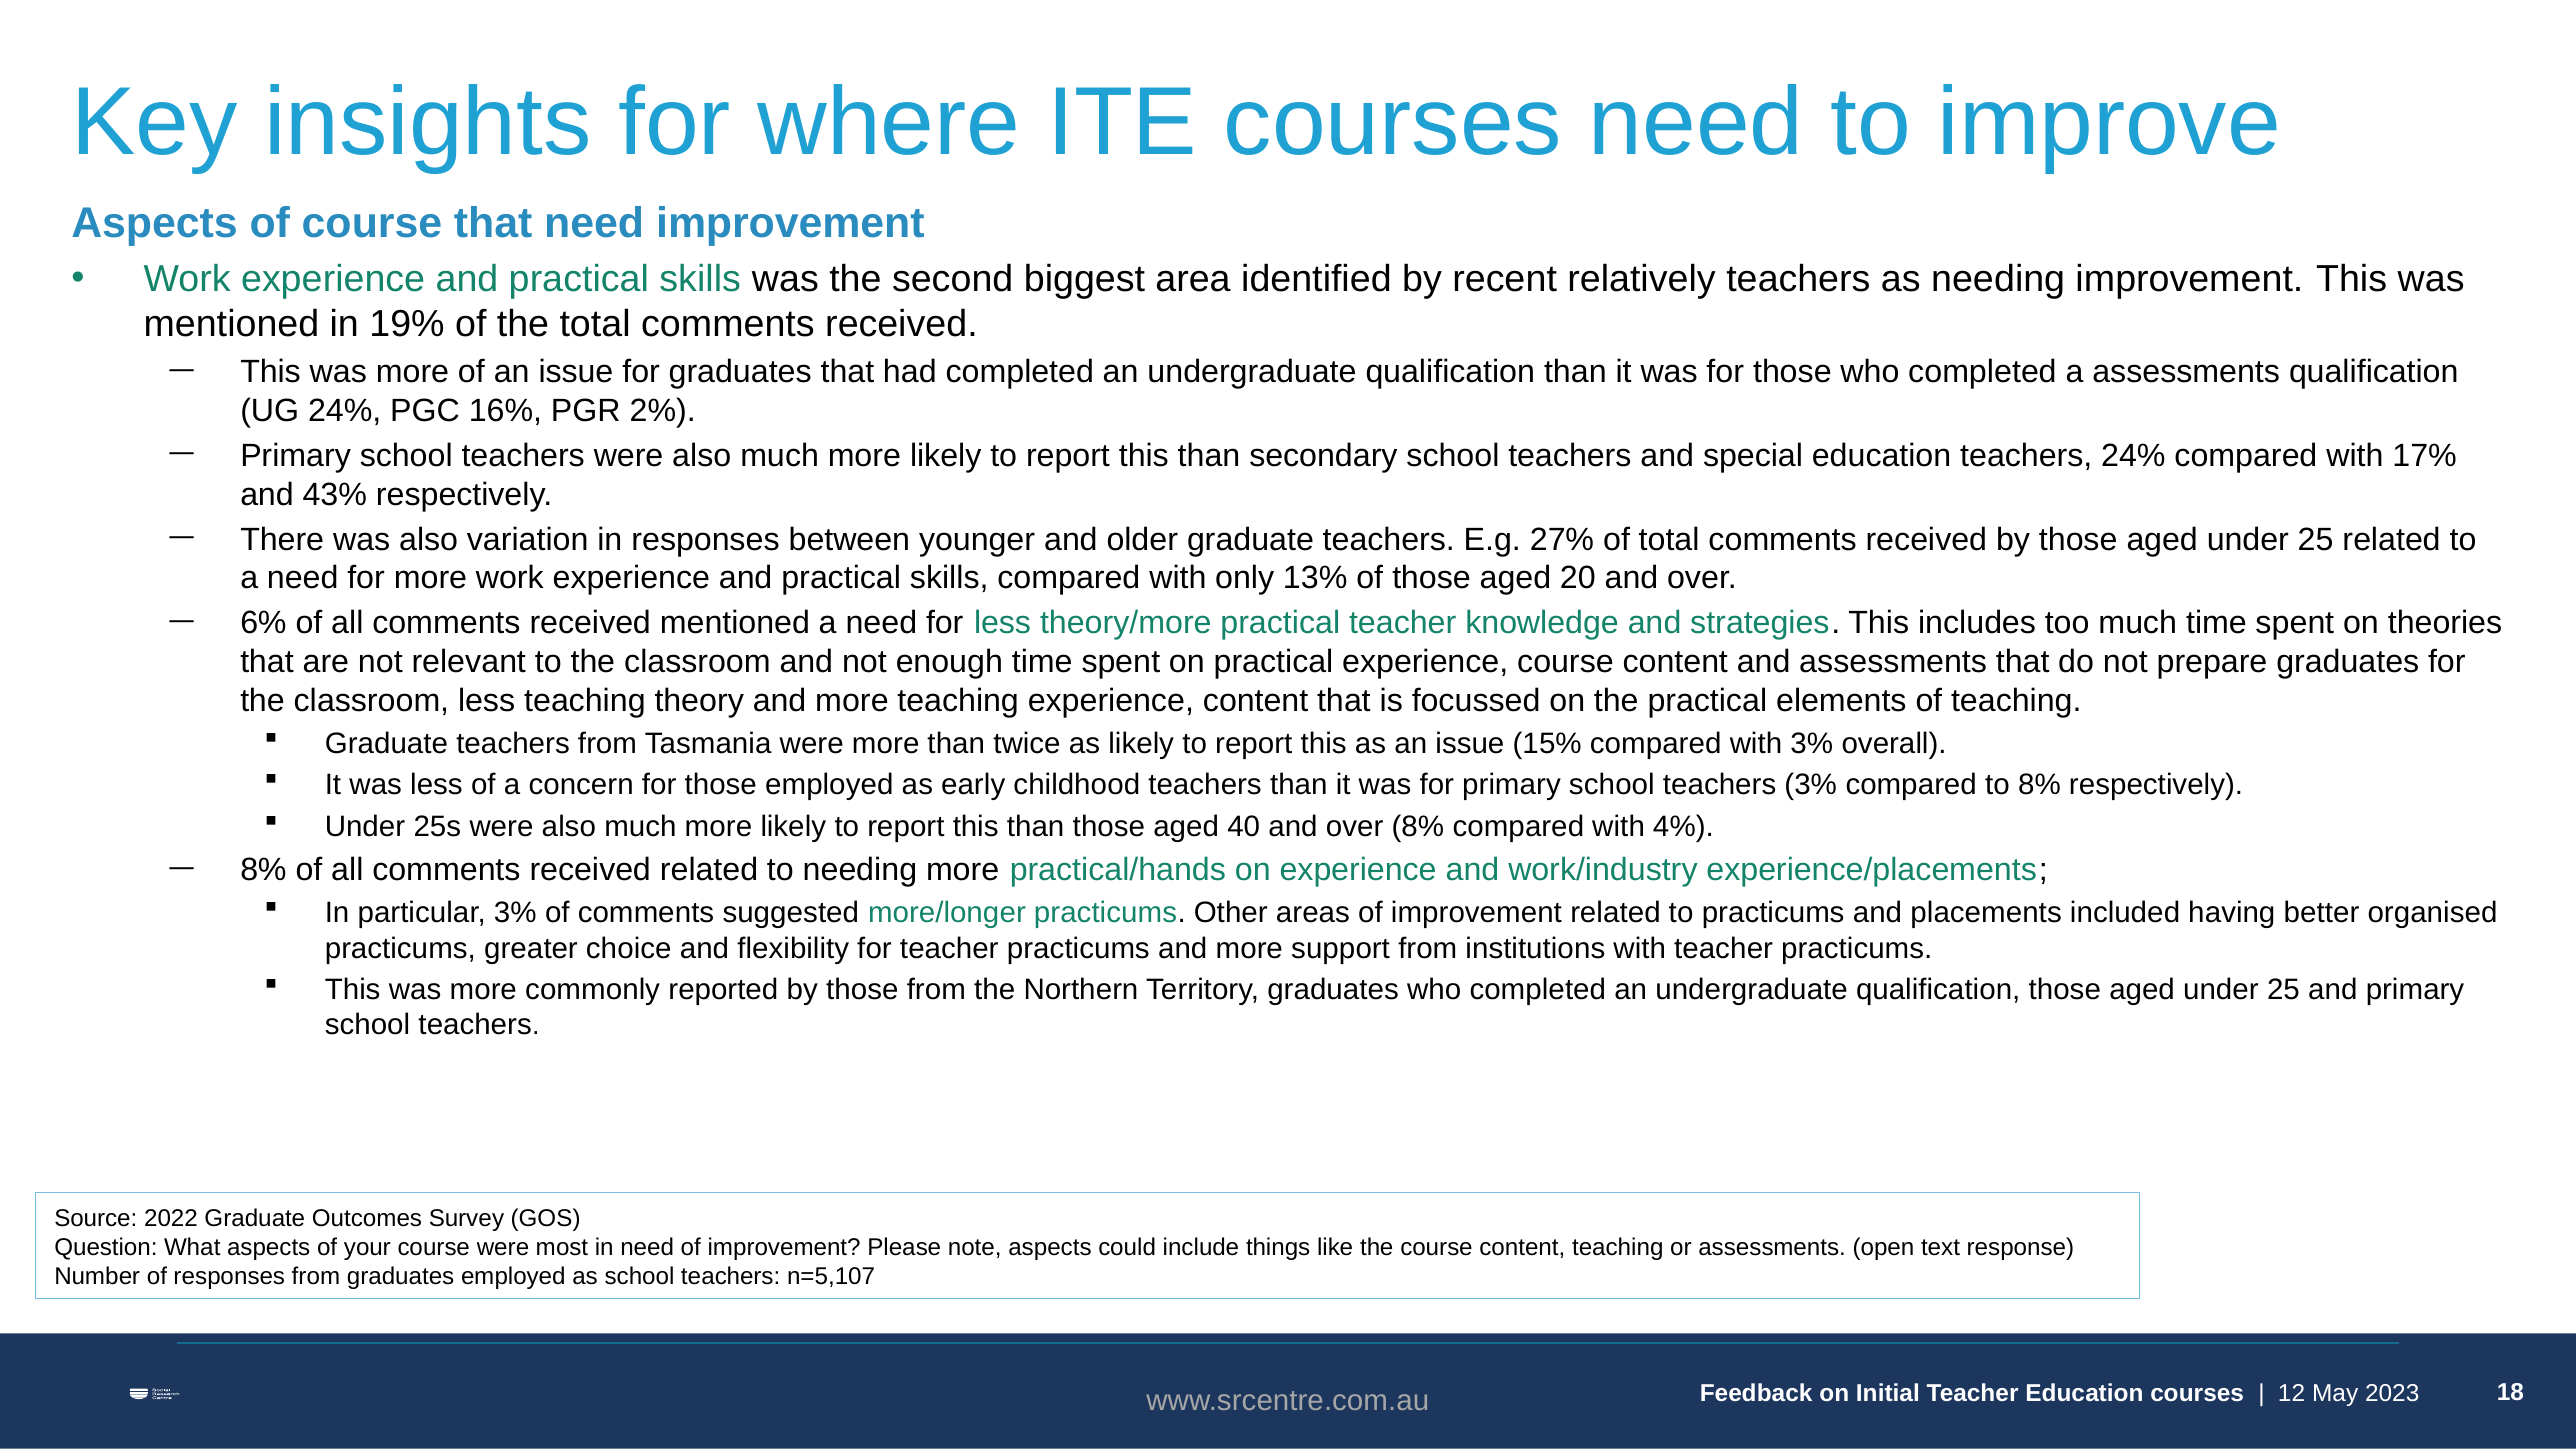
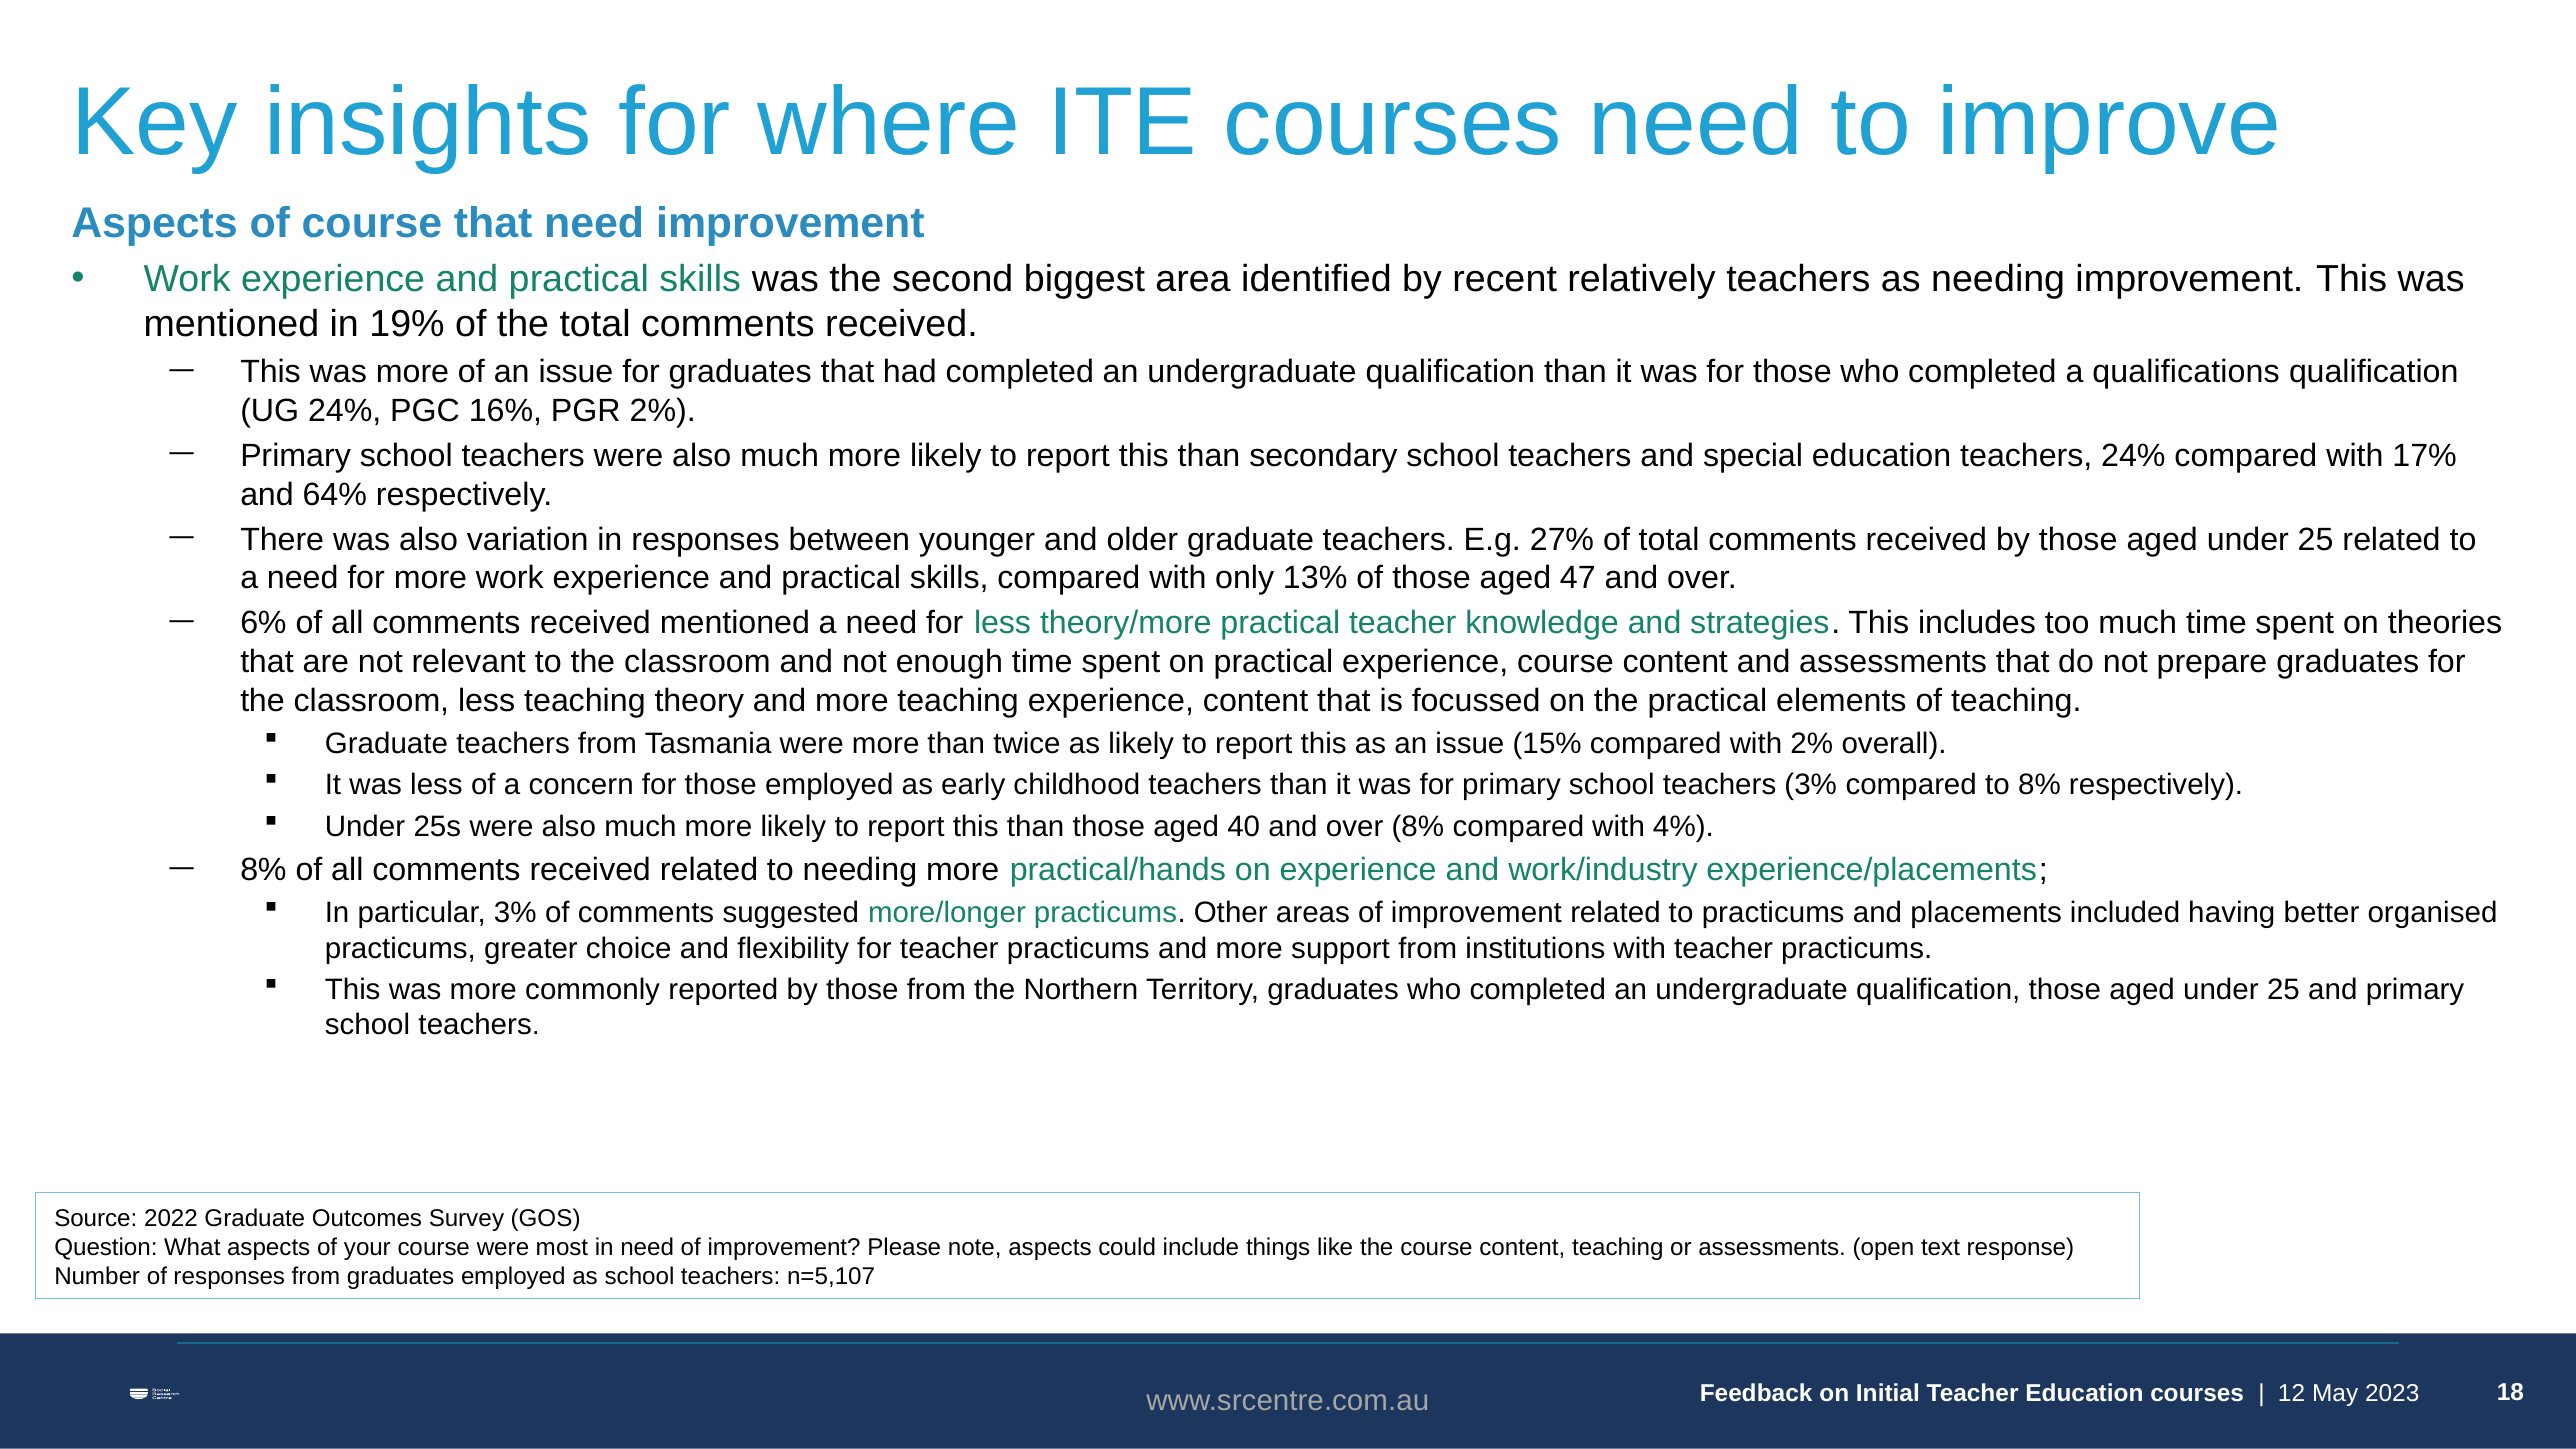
a assessments: assessments -> qualifications
43%: 43% -> 64%
20: 20 -> 47
with 3%: 3% -> 2%
